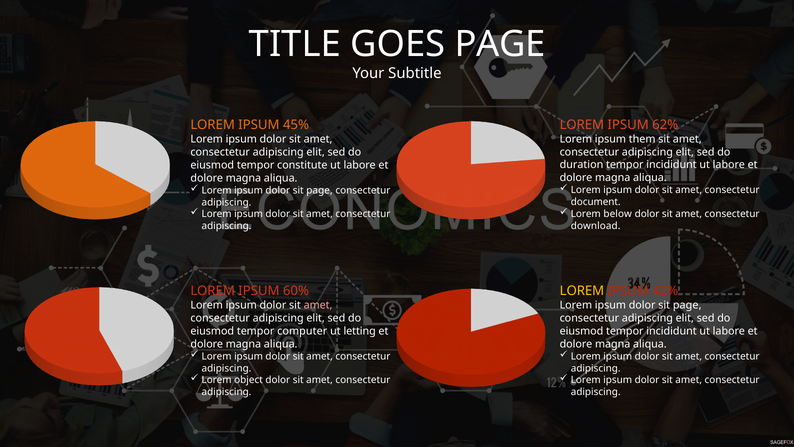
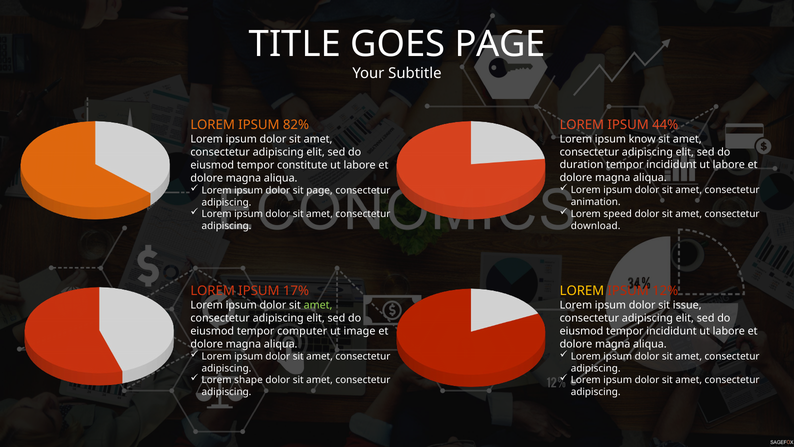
62%: 62% -> 44%
45%: 45% -> 82%
them: them -> know
document: document -> animation
below: below -> speed
60%: 60% -> 17%
42%: 42% -> 12%
amet at (318, 305) colour: pink -> light green
page at (687, 305): page -> issue
letting: letting -> image
object: object -> shape
